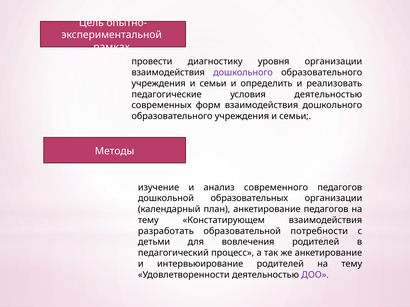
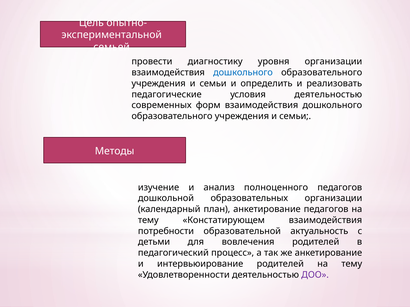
рамках: рамках -> семьей
дошкольного at (243, 73) colour: purple -> blue
современного: современного -> полноценного
разработать: разработать -> потребности
потребности: потребности -> актуальность
